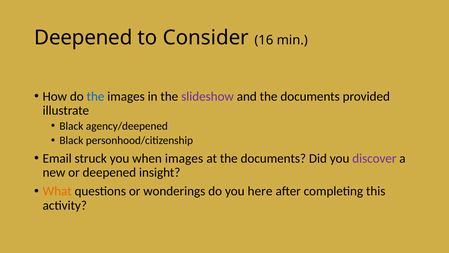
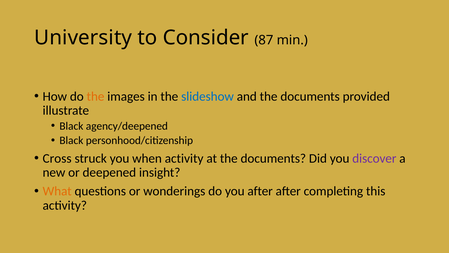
Deepened at (83, 38): Deepened -> University
16: 16 -> 87
the at (96, 96) colour: blue -> orange
slideshow colour: purple -> blue
Email: Email -> Cross
when images: images -> activity
you here: here -> after
